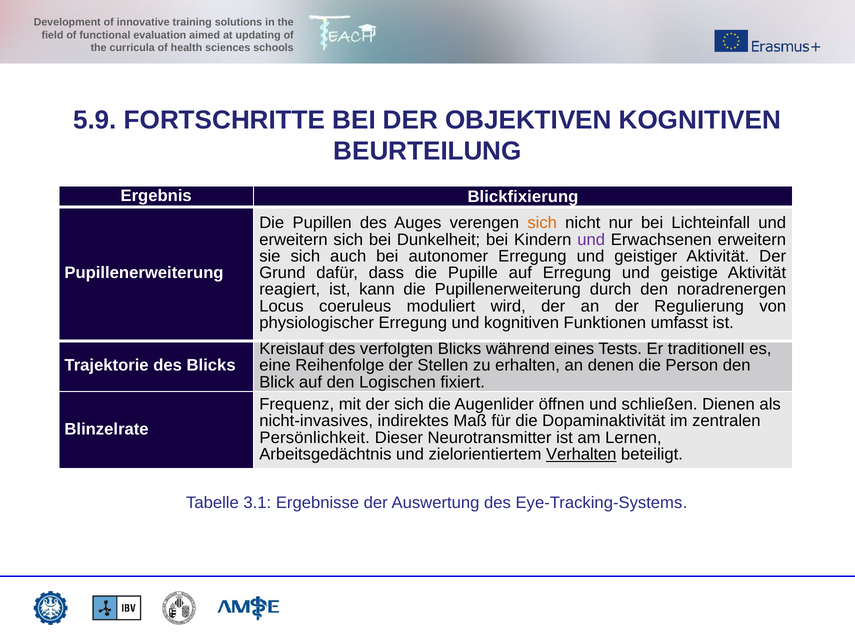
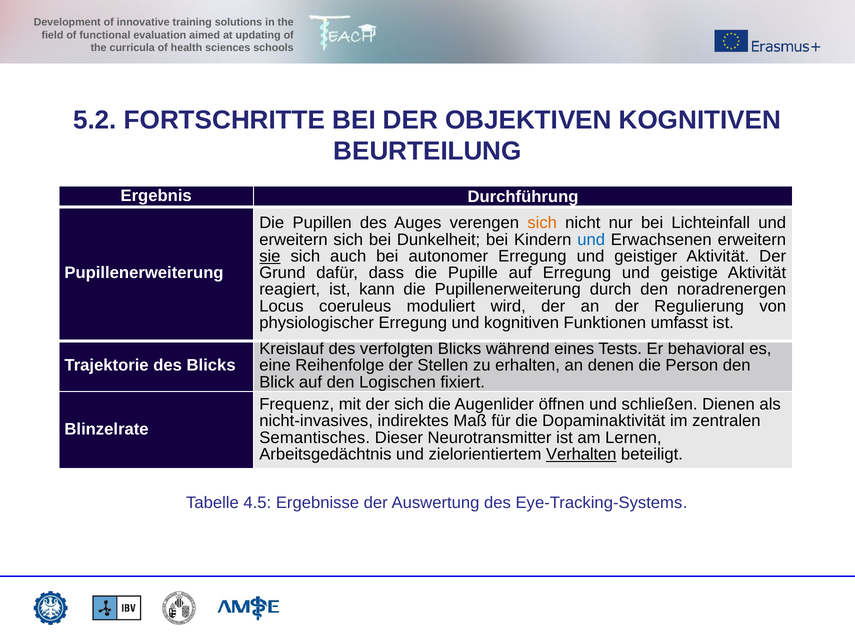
5.9: 5.9 -> 5.2
Blickfixierung: Blickfixierung -> Durchführung
und at (591, 240) colour: purple -> blue
sie underline: none -> present
traditionell: traditionell -> behavioral
Persönlichkeit: Persönlichkeit -> Semantisches
3.1: 3.1 -> 4.5
